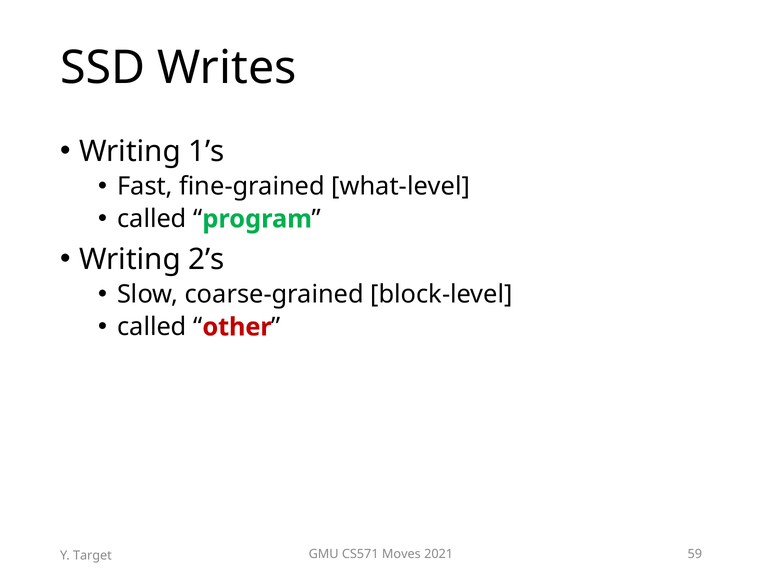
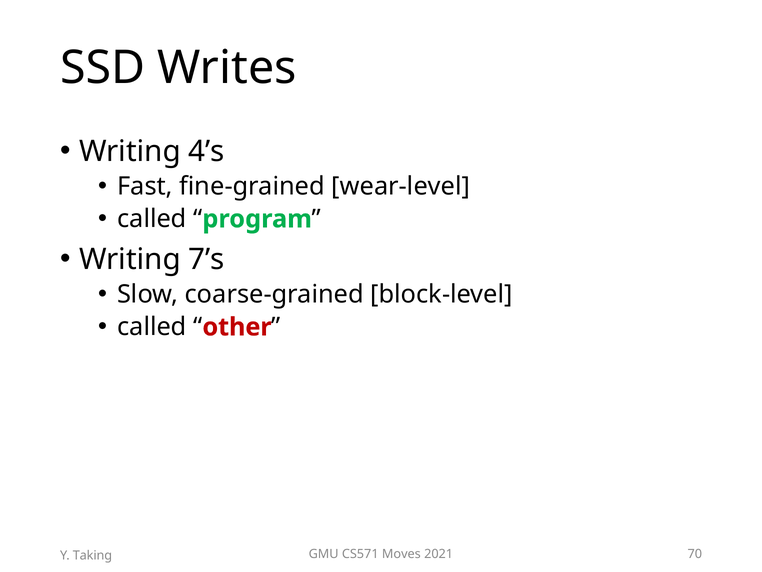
1’s: 1’s -> 4’s
what-level: what-level -> wear-level
2’s: 2’s -> 7’s
59: 59 -> 70
Target: Target -> Taking
